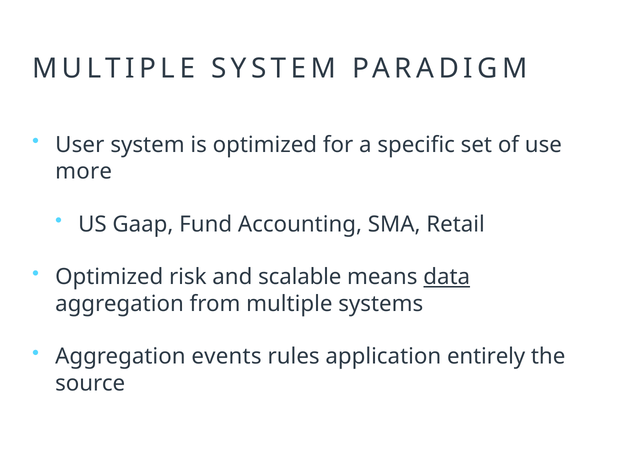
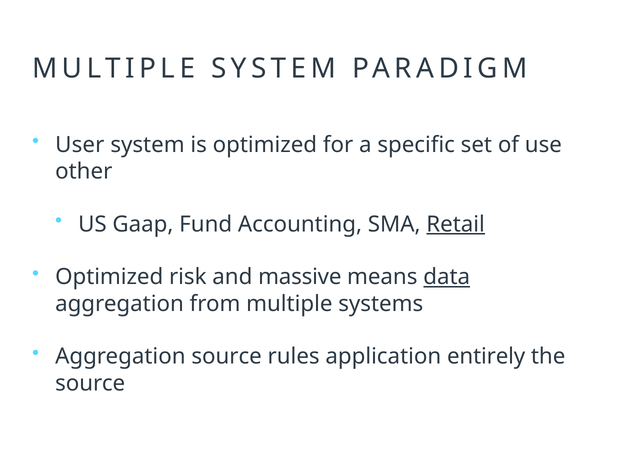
more: more -> other
Retail underline: none -> present
scalable: scalable -> massive
Aggregation events: events -> source
